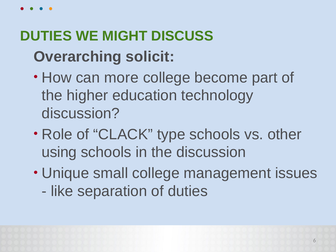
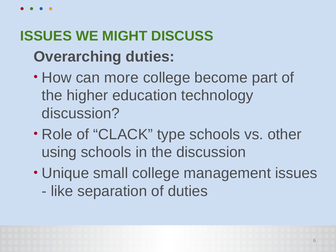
DUTIES at (46, 36): DUTIES -> ISSUES
Overarching solicit: solicit -> duties
